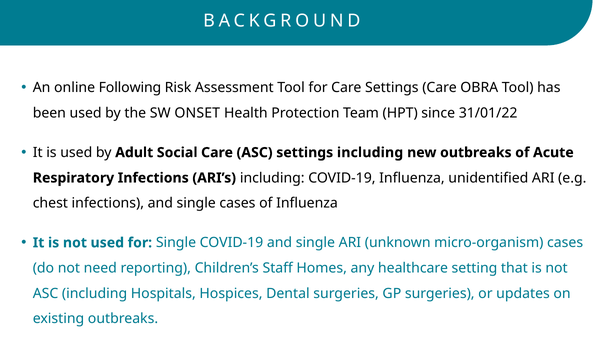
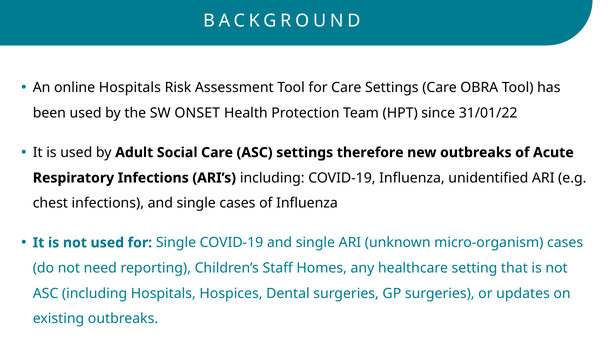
online Following: Following -> Hospitals
settings including: including -> therefore
